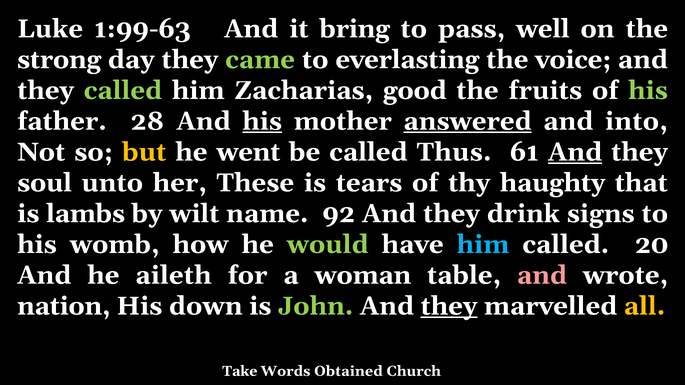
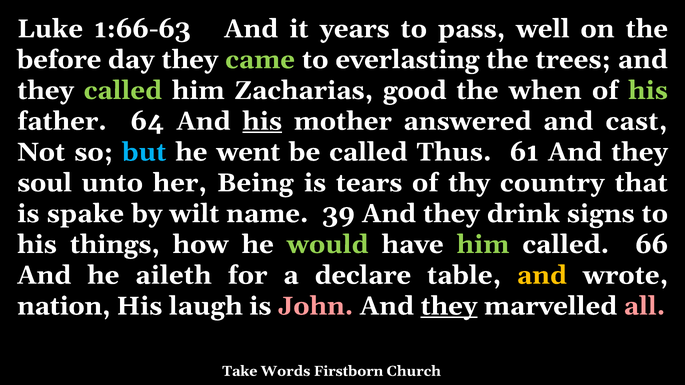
1:99-63: 1:99-63 -> 1:66-63
bring: bring -> years
strong: strong -> before
voice: voice -> trees
fruits: fruits -> when
28: 28 -> 64
answered underline: present -> none
into: into -> cast
but colour: yellow -> light blue
And at (575, 152) underline: present -> none
These: These -> Being
haughty: haughty -> country
lambs: lambs -> spake
92: 92 -> 39
womb: womb -> things
him at (483, 245) colour: light blue -> light green
20: 20 -> 66
woman: woman -> declare
and at (542, 275) colour: pink -> yellow
down: down -> laugh
John colour: light green -> pink
all colour: yellow -> pink
Obtained: Obtained -> Firstborn
